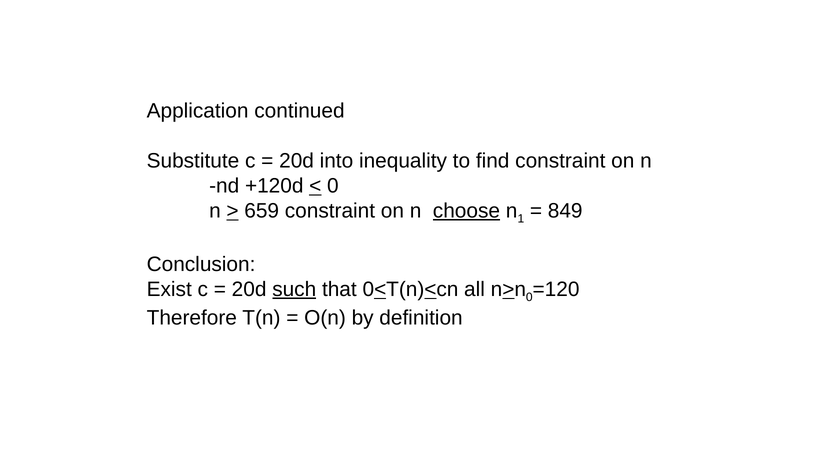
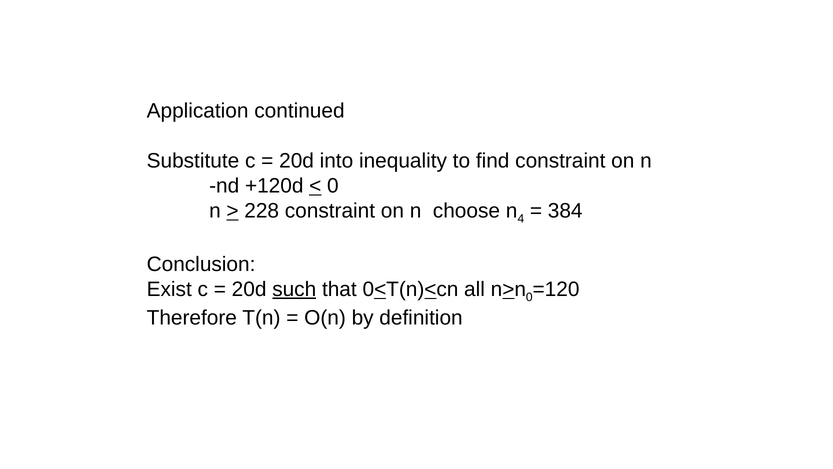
659: 659 -> 228
choose underline: present -> none
1: 1 -> 4
849: 849 -> 384
